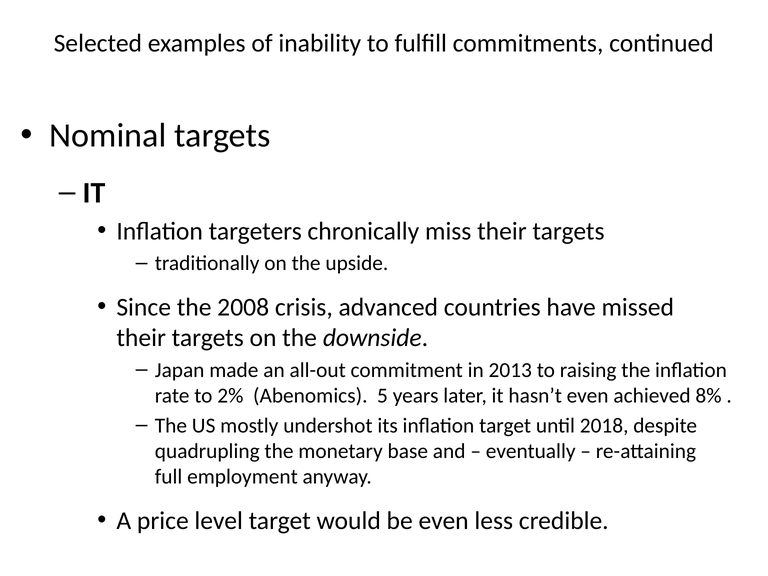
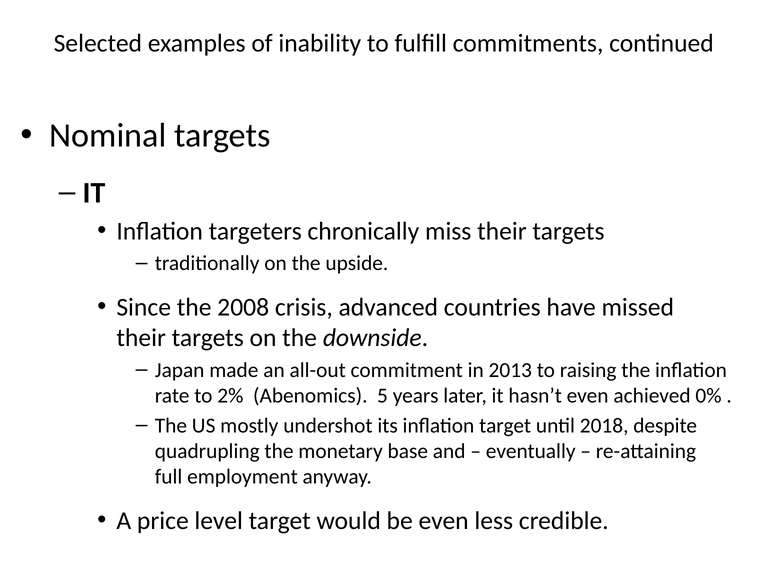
8%: 8% -> 0%
